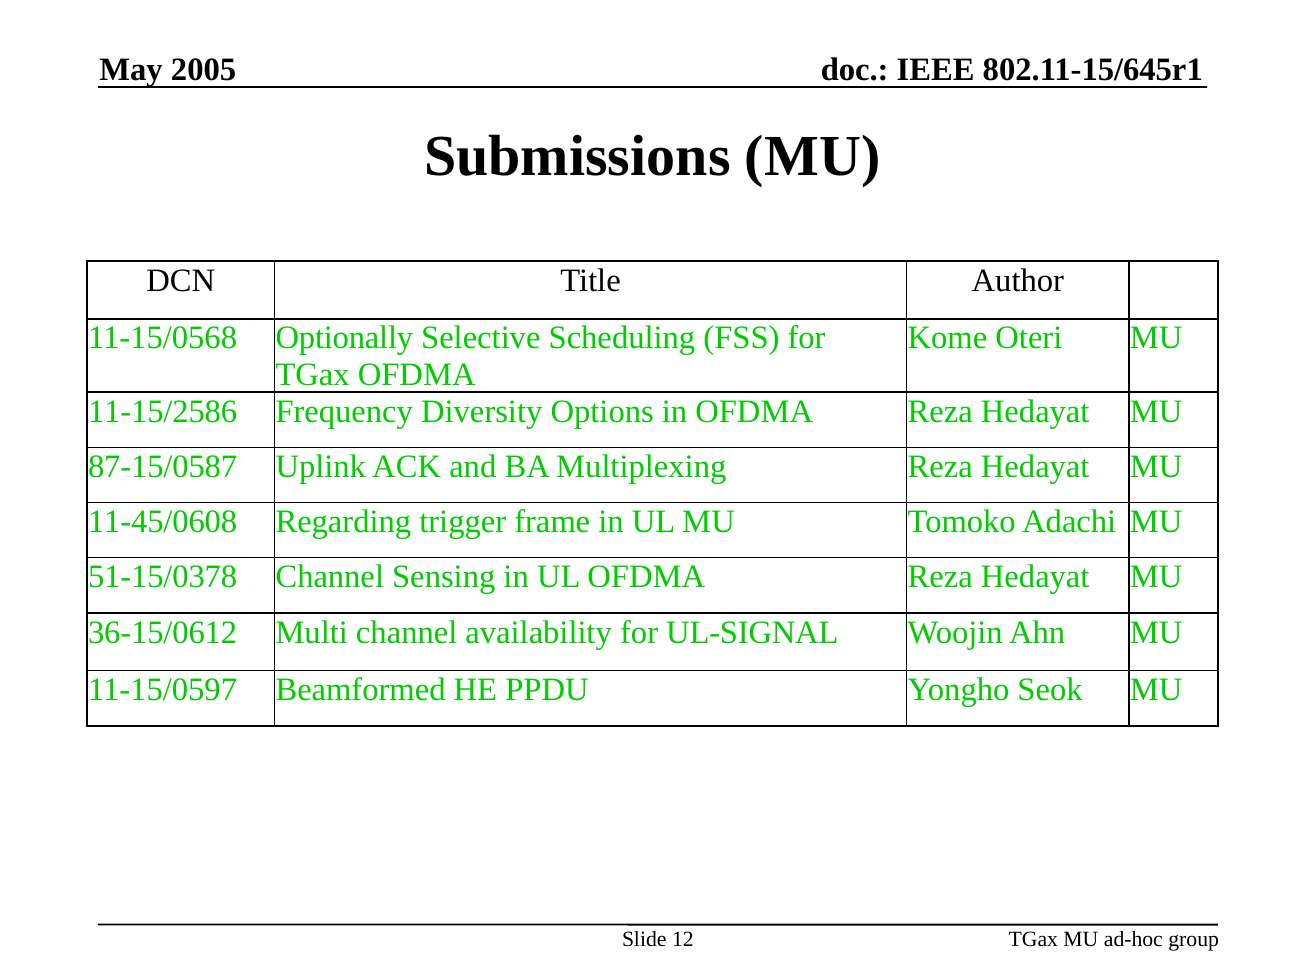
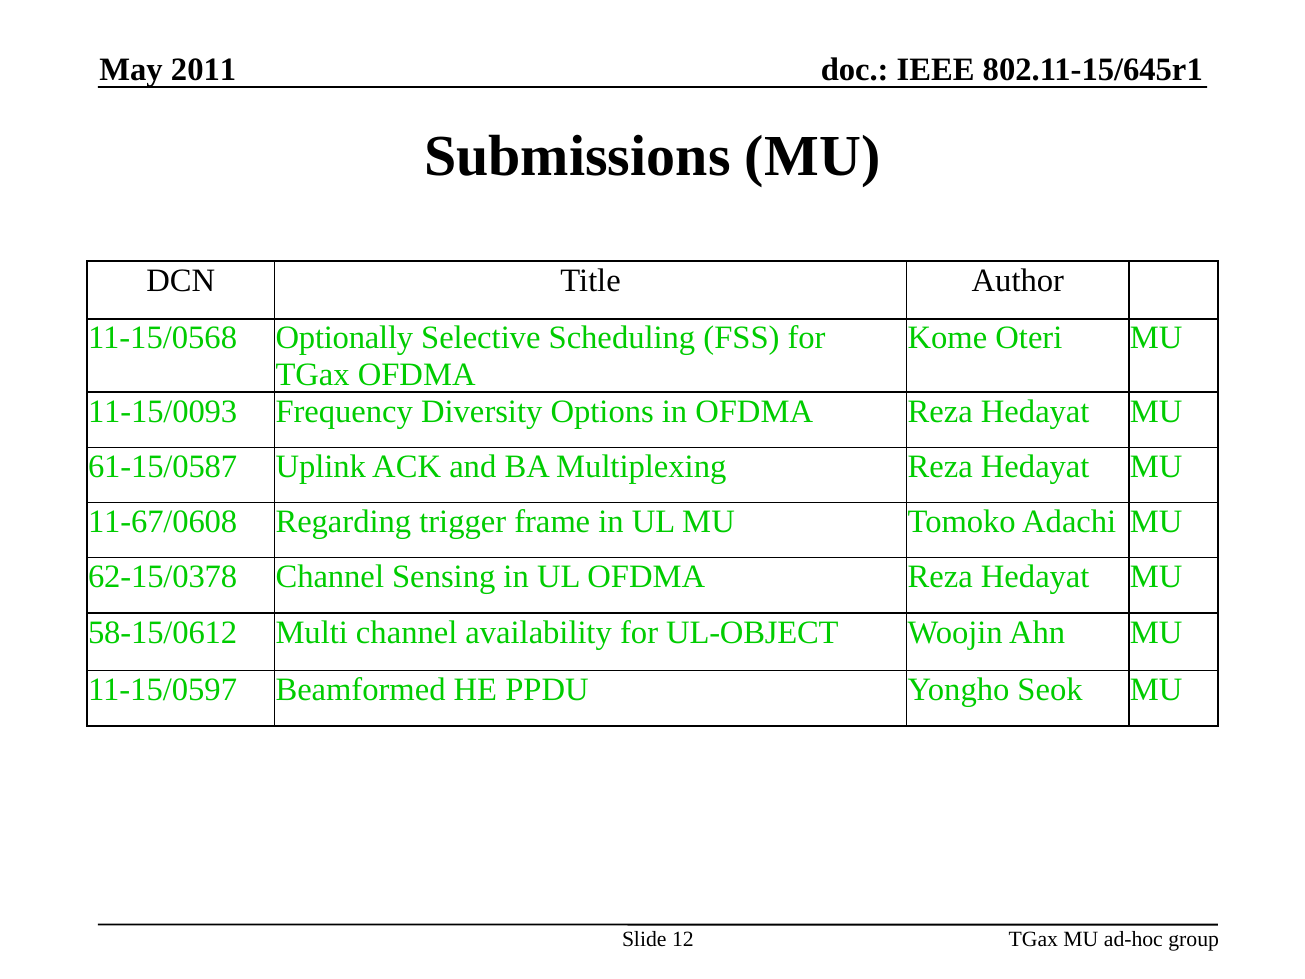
2005: 2005 -> 2011
11-15/2586: 11-15/2586 -> 11-15/0093
87-15/0587: 87-15/0587 -> 61-15/0587
11-45/0608: 11-45/0608 -> 11-67/0608
51-15/0378: 51-15/0378 -> 62-15/0378
36-15/0612: 36-15/0612 -> 58-15/0612
UL-SIGNAL: UL-SIGNAL -> UL-OBJECT
